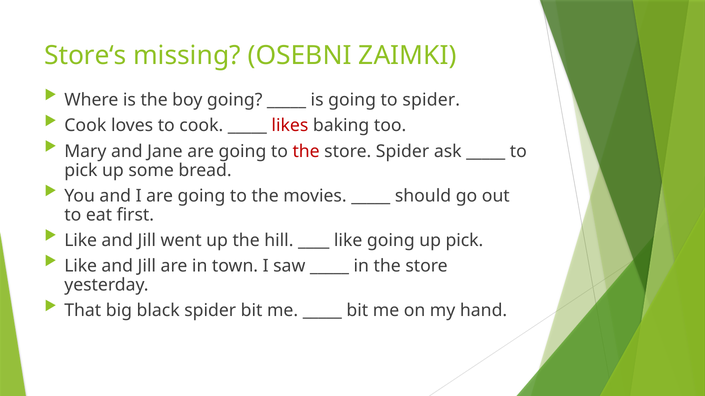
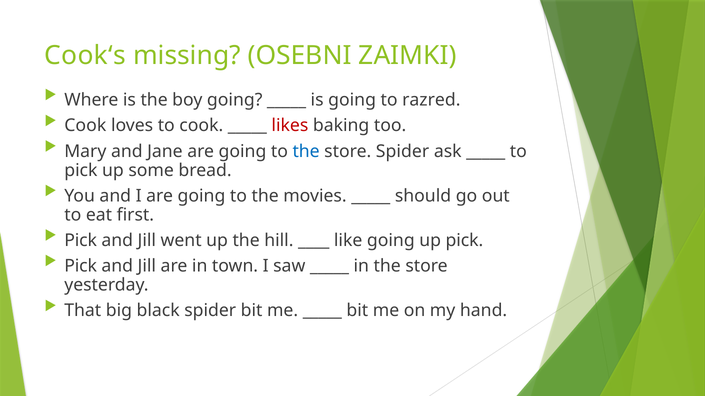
Store‘s: Store‘s -> Cook‘s
to spider: spider -> razred
the at (306, 151) colour: red -> blue
Like at (81, 241): Like -> Pick
Like at (81, 266): Like -> Pick
